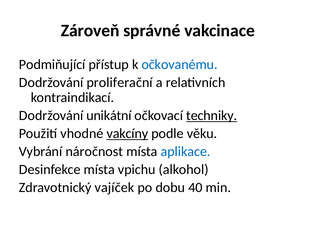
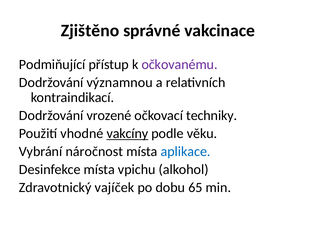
Zároveň: Zároveň -> Zjištěno
očkovanému colour: blue -> purple
proliferační: proliferační -> významnou
unikátní: unikátní -> vrozené
techniky underline: present -> none
40: 40 -> 65
